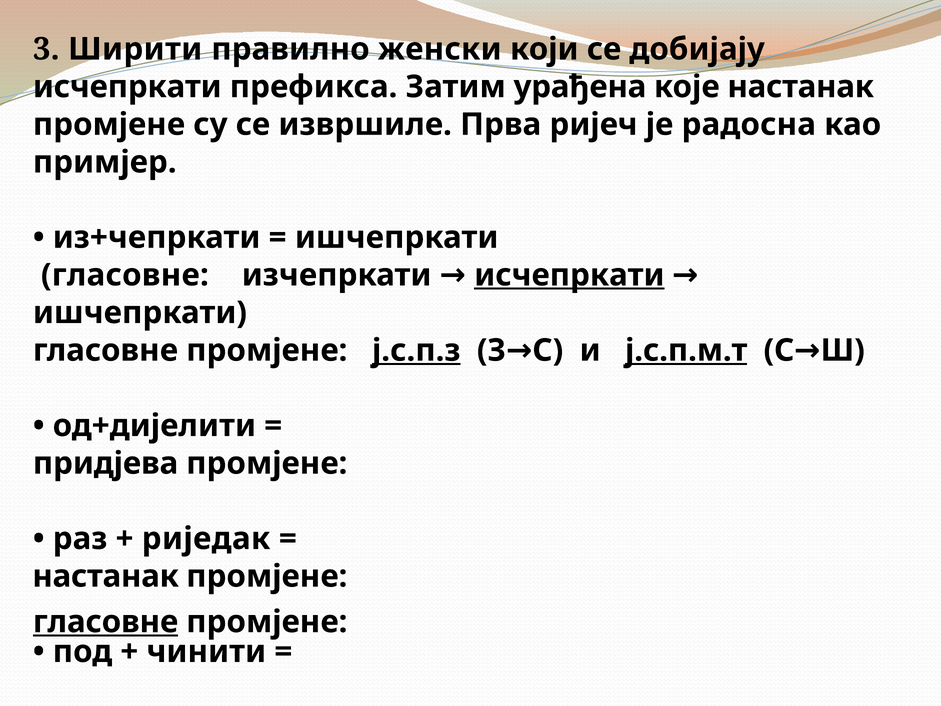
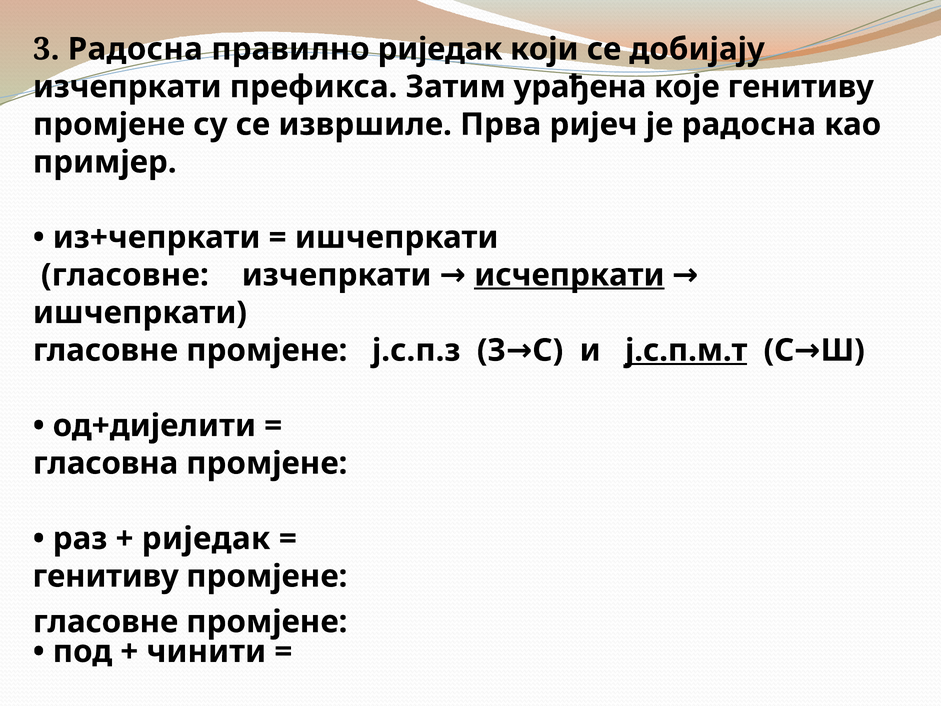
3 Ширити: Ширити -> Радосна
правилно женски: женски -> риједак
исчепркати at (127, 87): исчепркати -> изчепркати
које настанак: настанак -> генитиву
ј.с.п.з underline: present -> none
придјева: придјева -> гласовна
настанак at (106, 576): настанак -> генитиву
гласовне at (106, 622) underline: present -> none
